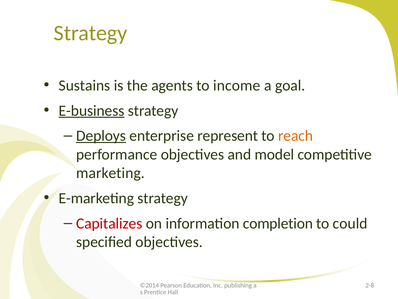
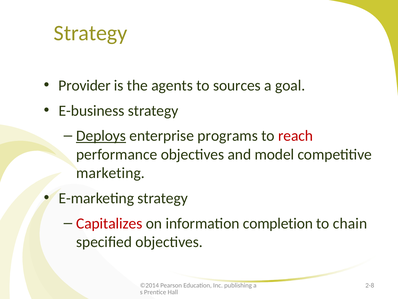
Sustains: Sustains -> Provider
income: income -> sources
E-business underline: present -> none
represent: represent -> programs
reach colour: orange -> red
could: could -> chain
